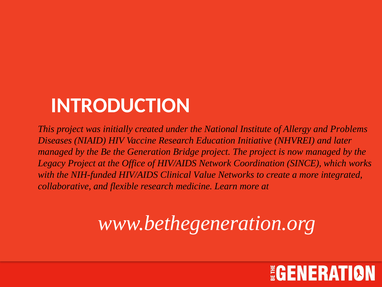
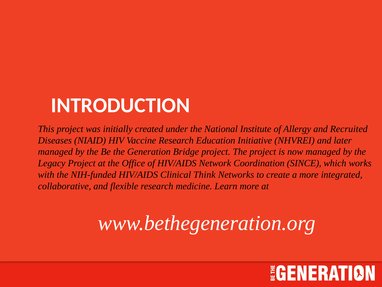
Problems: Problems -> Recruited
Value: Value -> Think
